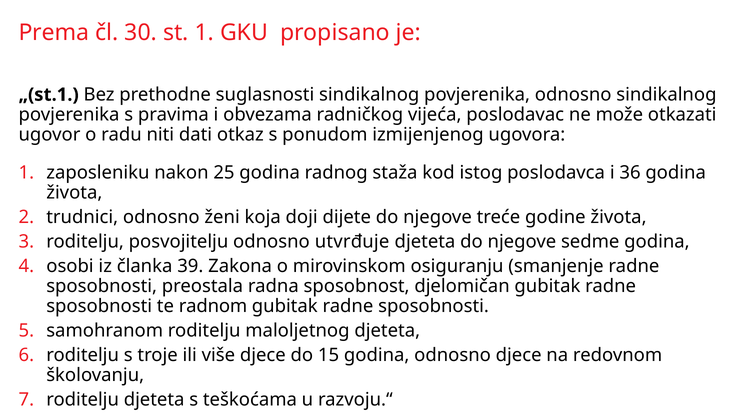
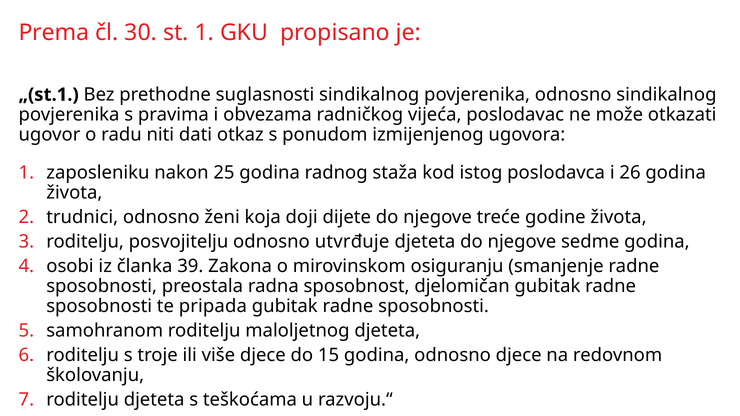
36: 36 -> 26
radnom: radnom -> pripada
